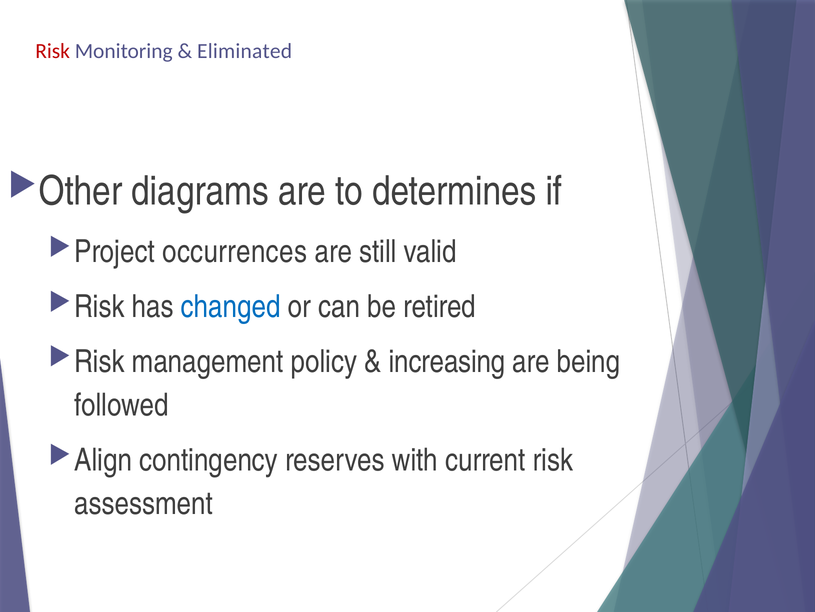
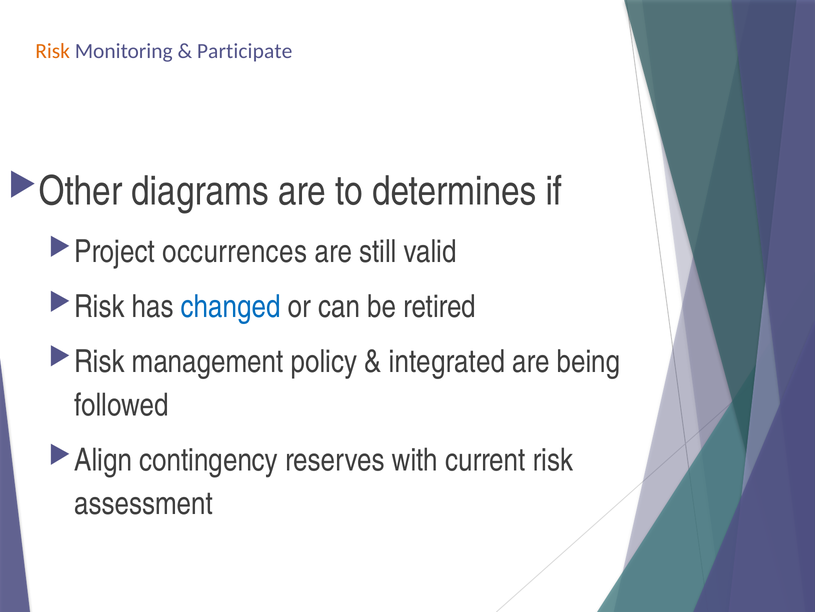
Risk at (53, 51) colour: red -> orange
Eliminated: Eliminated -> Participate
increasing: increasing -> integrated
